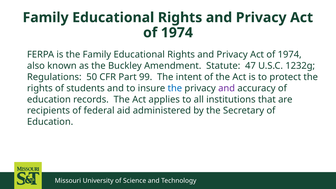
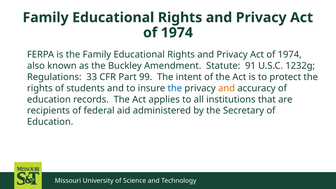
47: 47 -> 91
50: 50 -> 33
and at (227, 88) colour: purple -> orange
